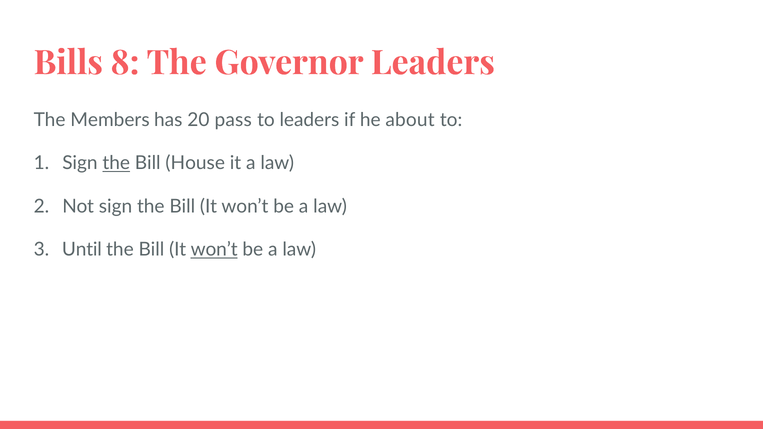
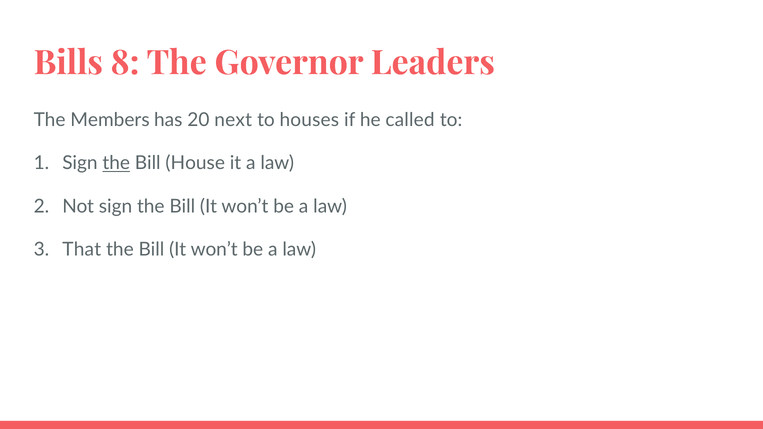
pass: pass -> next
to leaders: leaders -> houses
about: about -> called
Until: Until -> That
won’t at (214, 250) underline: present -> none
